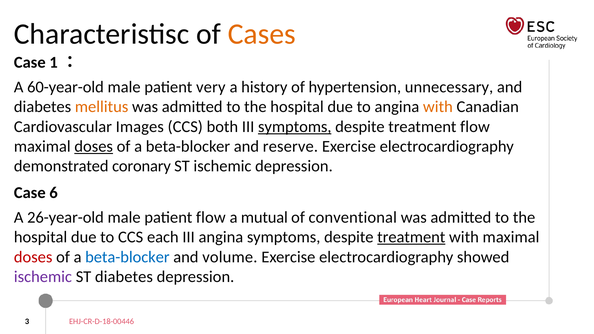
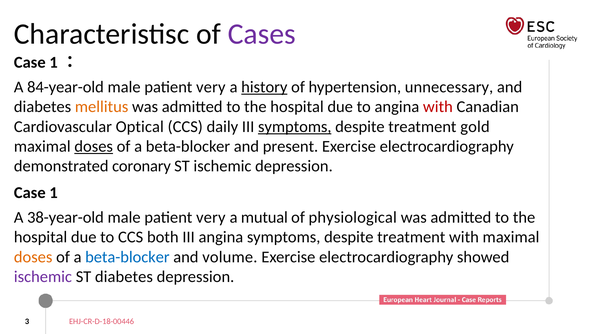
Cases colour: orange -> purple
60-year-old: 60-year-old -> 84-year-old
history underline: none -> present
with at (438, 107) colour: orange -> red
Images: Images -> Optical
both: both -> daily
treatment flow: flow -> gold
reserve: reserve -> present
6: 6 -> 1
26-year-old: 26-year-old -> 38-year-old
flow at (211, 217): flow -> very
conventional: conventional -> physiological
each: each -> both
treatment at (411, 237) underline: present -> none
doses at (33, 257) colour: red -> orange
